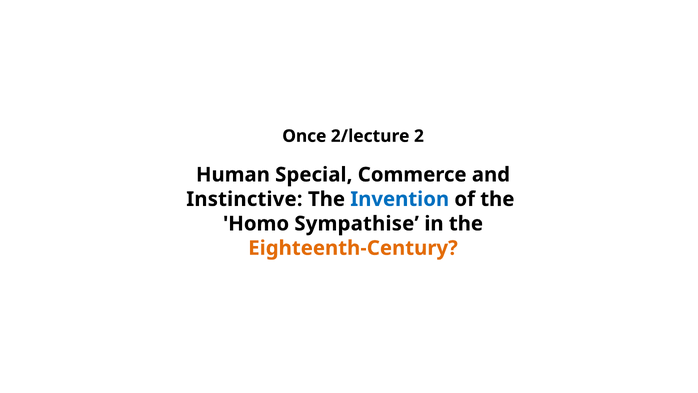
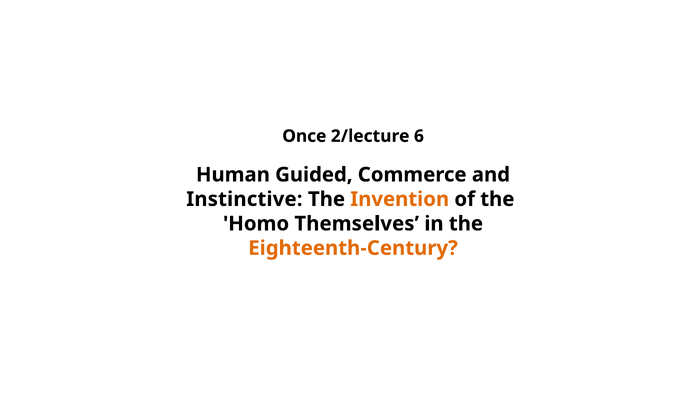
2: 2 -> 6
Special: Special -> Guided
Invention colour: blue -> orange
Sympathise: Sympathise -> Themselves
